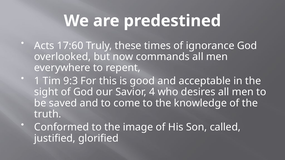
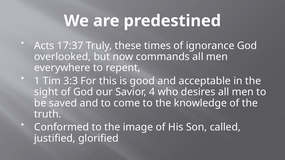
17:60: 17:60 -> 17:37
9:3: 9:3 -> 3:3
